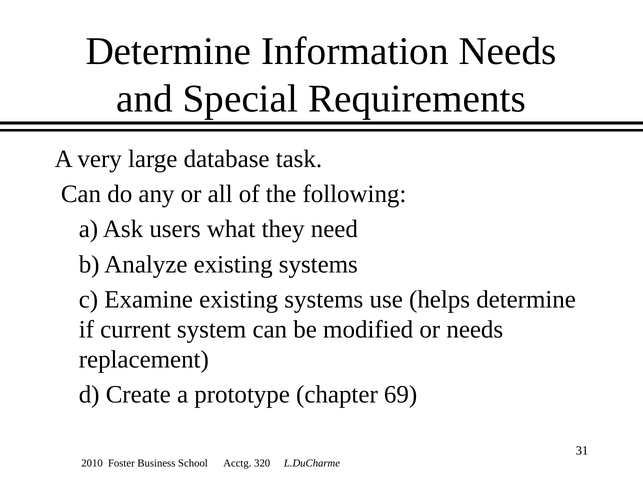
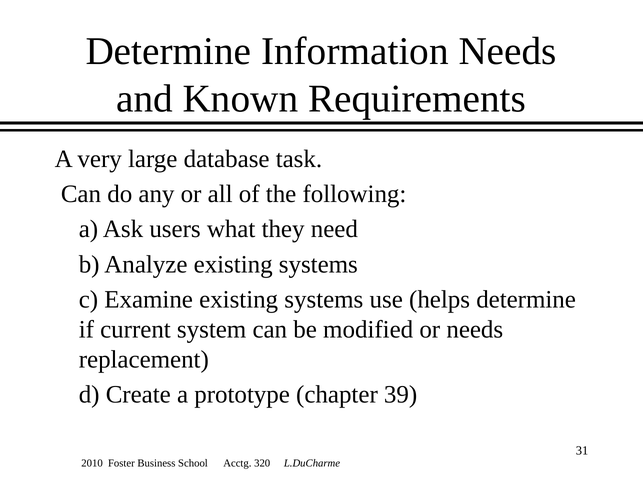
Special: Special -> Known
69: 69 -> 39
